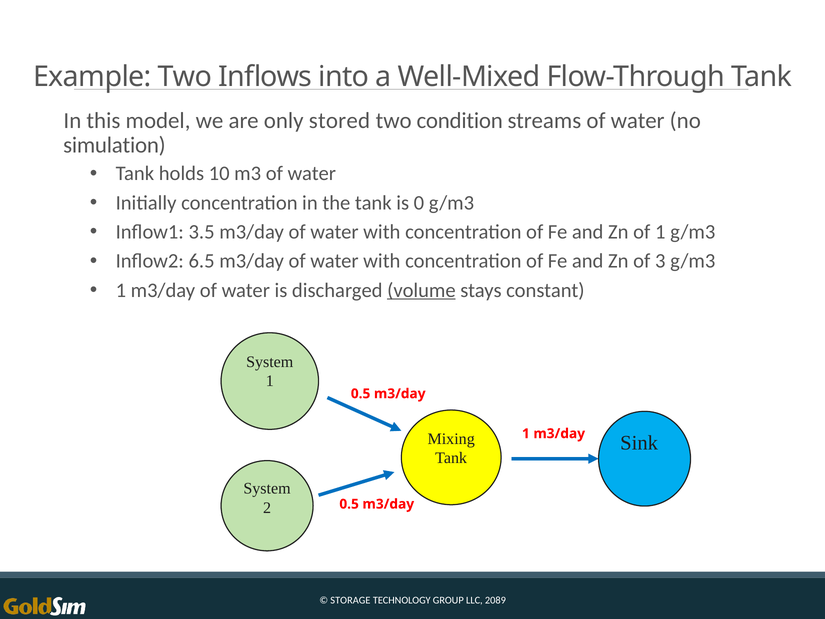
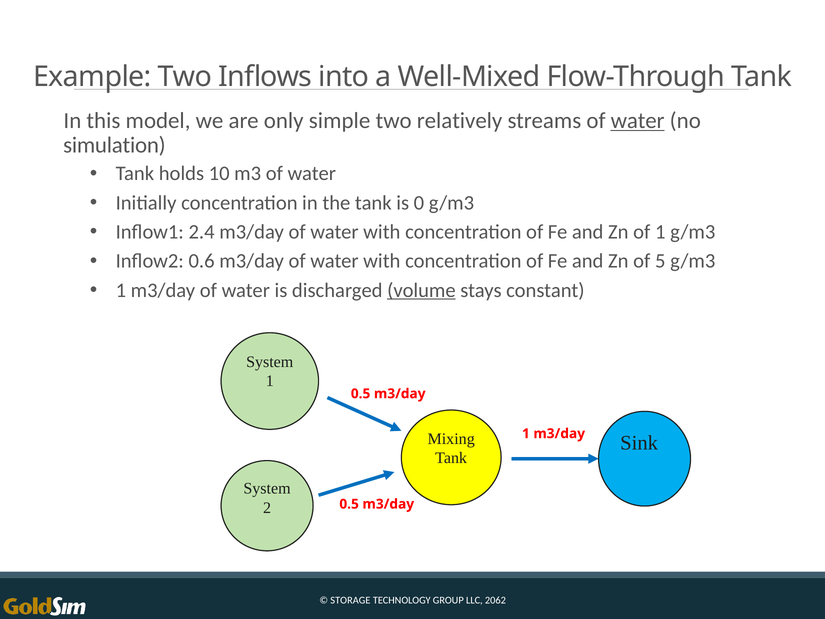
stored: stored -> simple
condition: condition -> relatively
water at (638, 121) underline: none -> present
3.5: 3.5 -> 2.4
6.5: 6.5 -> 0.6
3: 3 -> 5
2089: 2089 -> 2062
